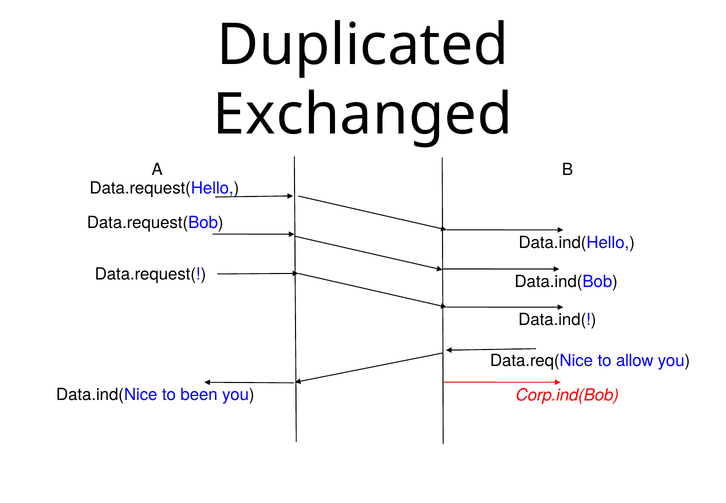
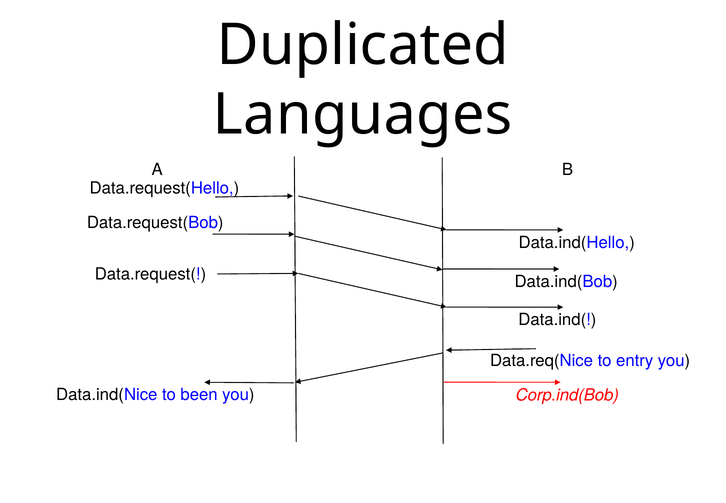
Exchanged: Exchanged -> Languages
allow: allow -> entry
